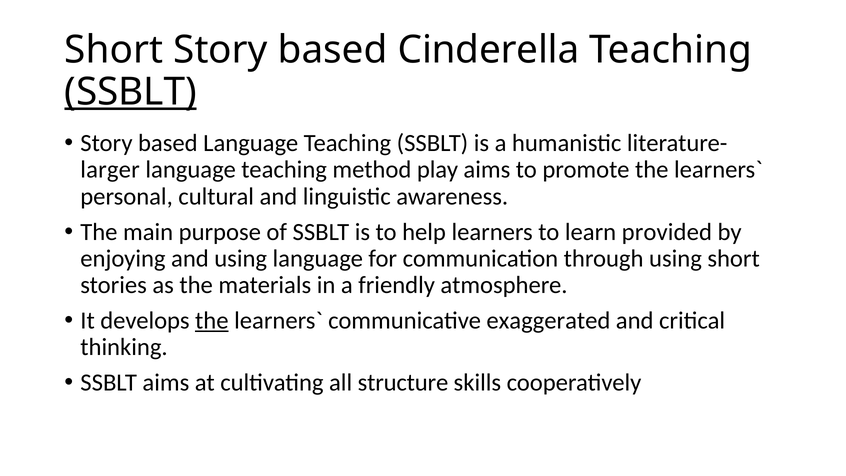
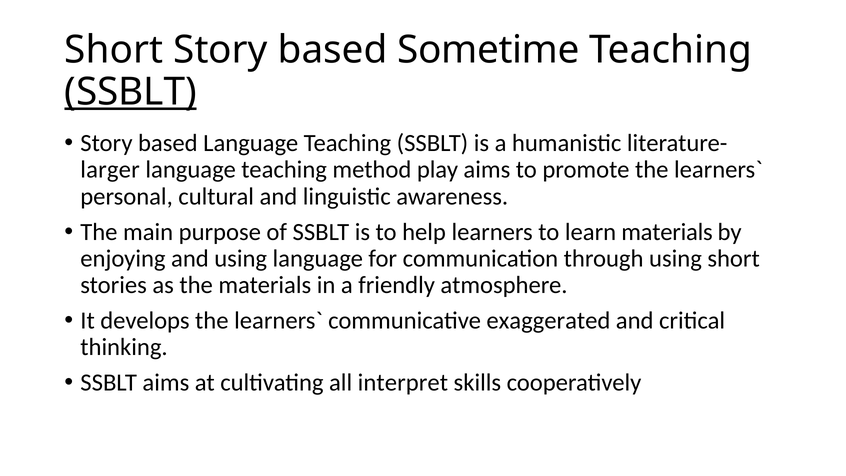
Cinderella: Cinderella -> Sometime
learn provided: provided -> materials
the at (212, 321) underline: present -> none
structure: structure -> interpret
